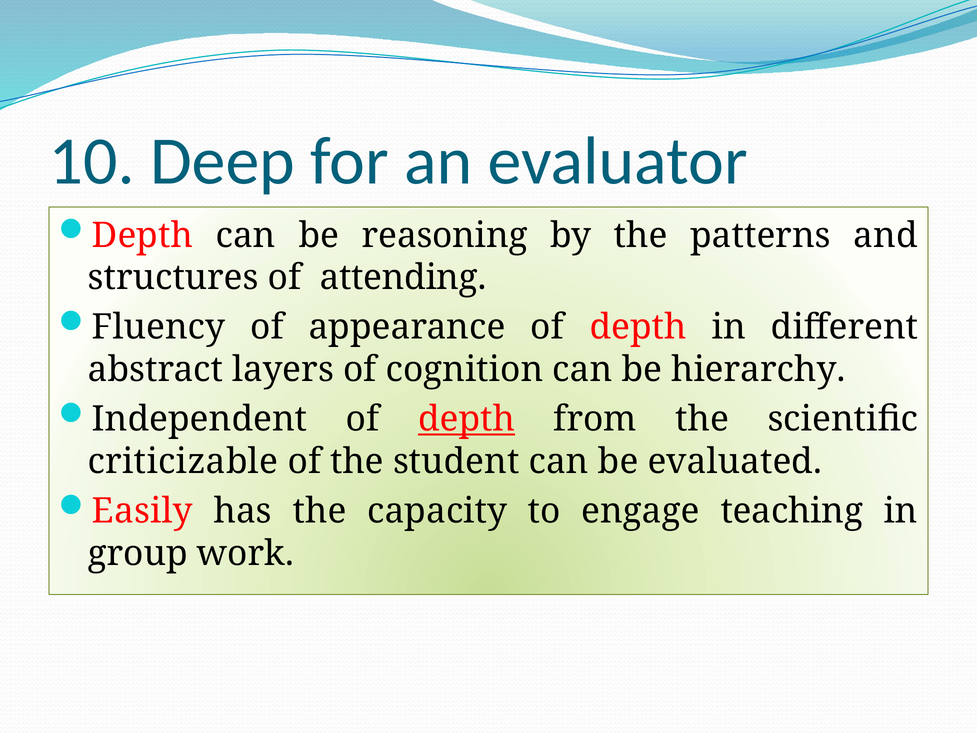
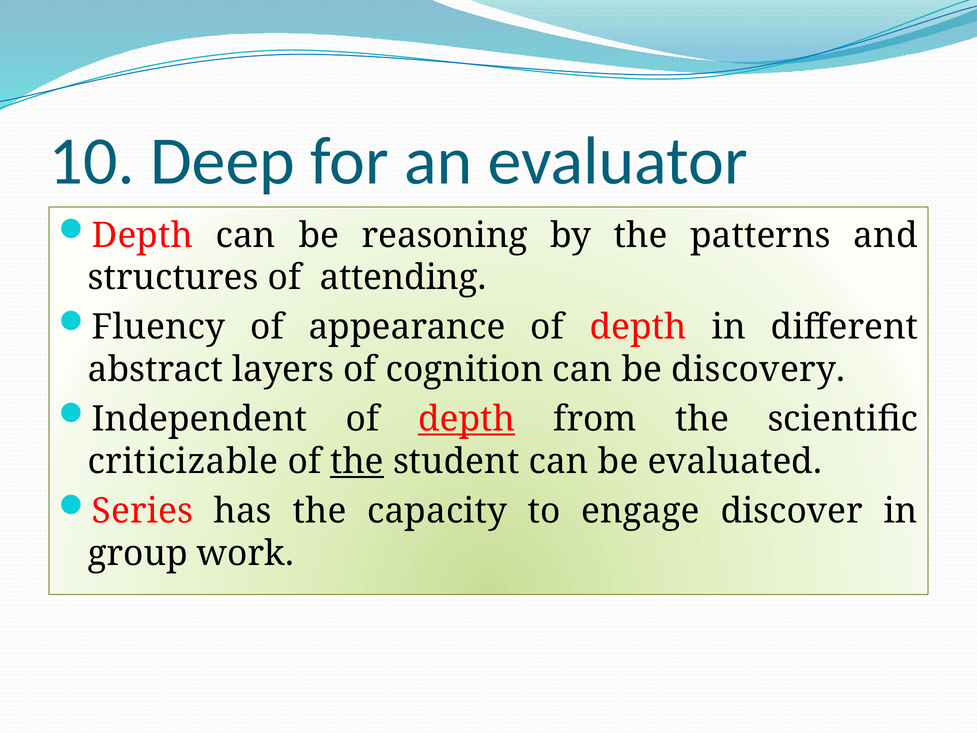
hierarchy: hierarchy -> discovery
the at (357, 462) underline: none -> present
Easily: Easily -> Series
teaching: teaching -> discover
